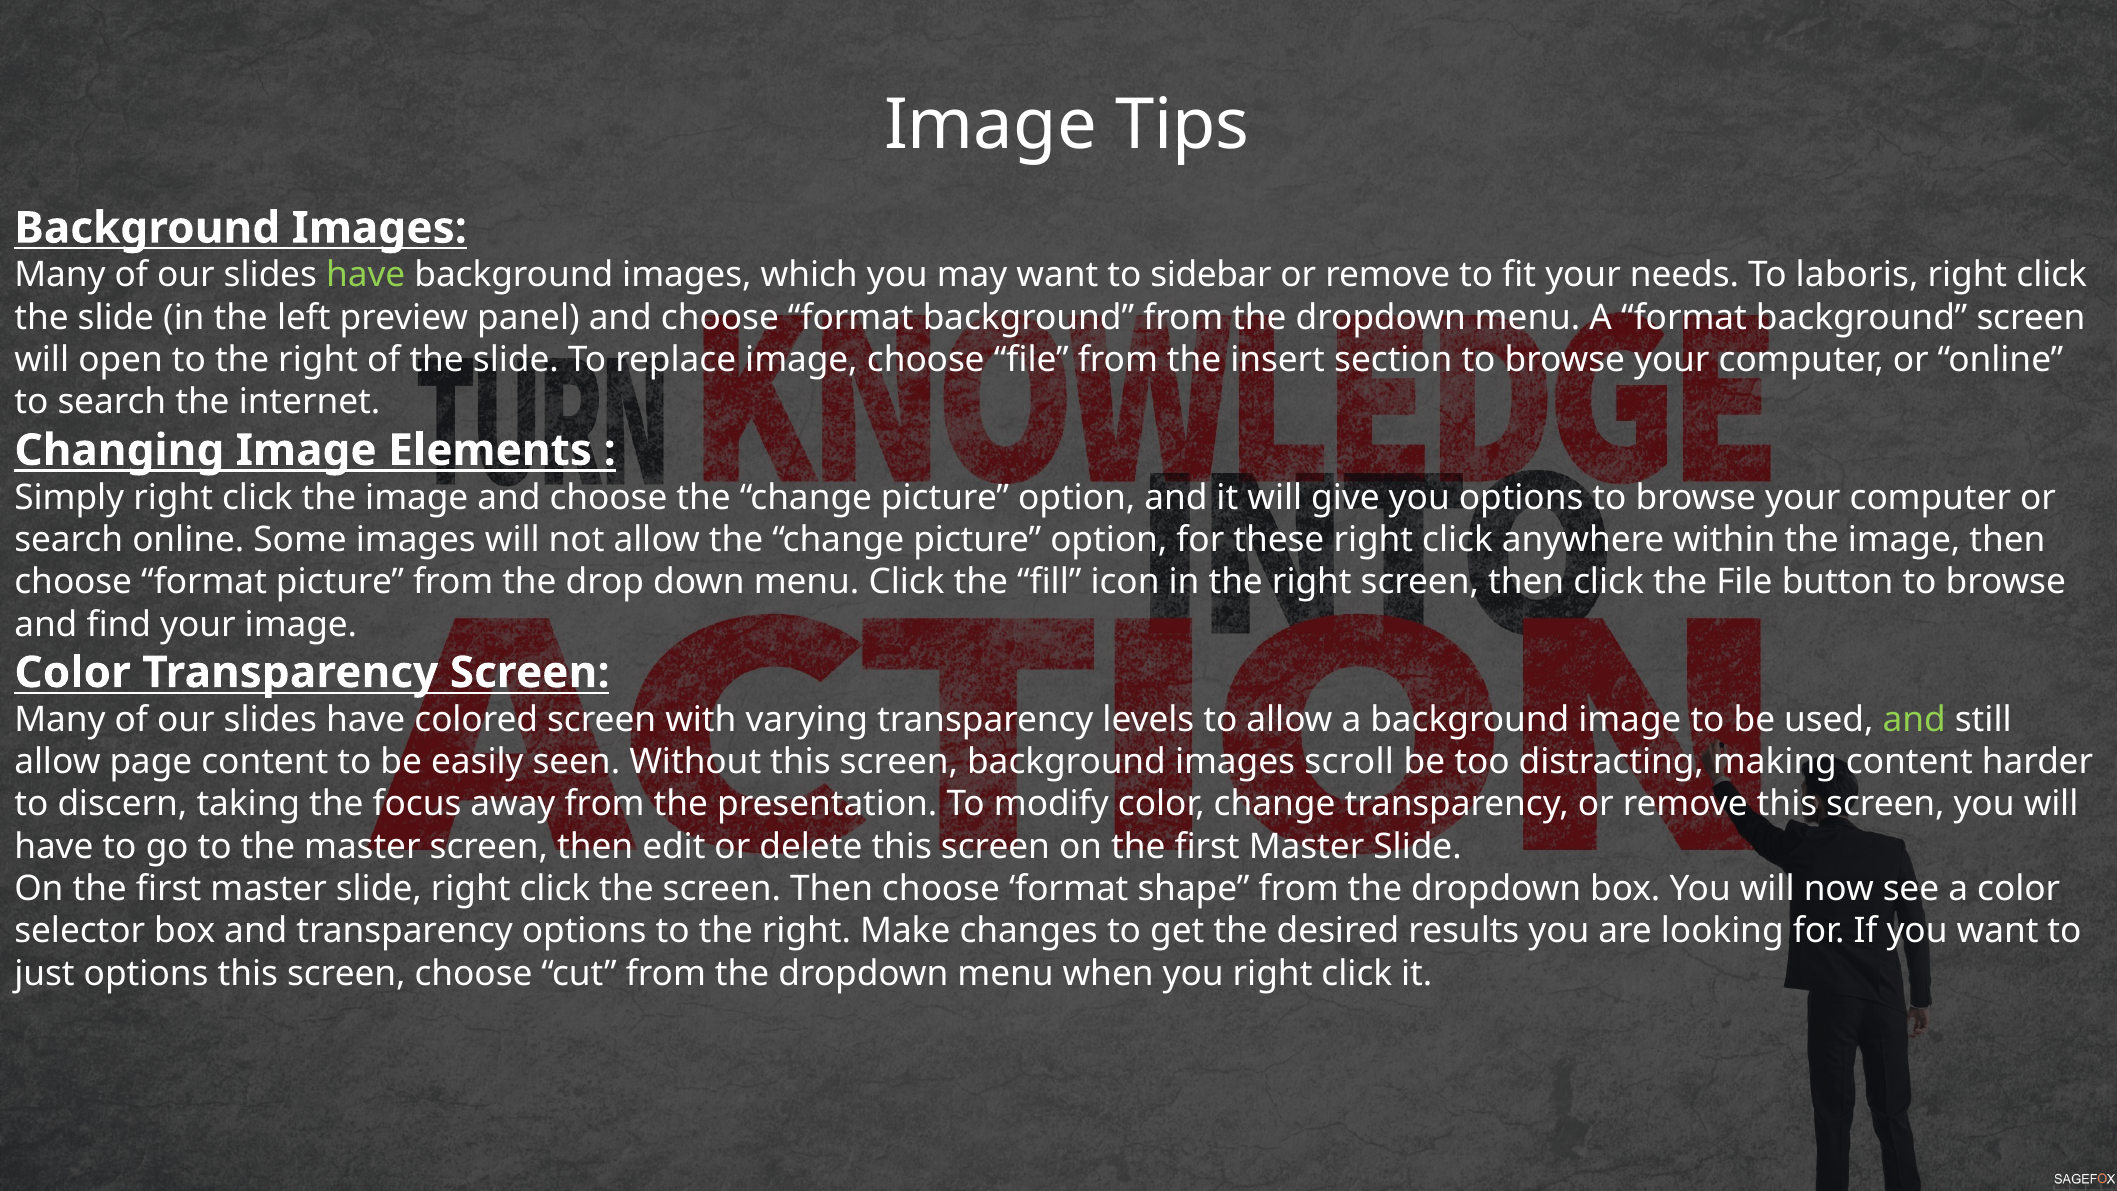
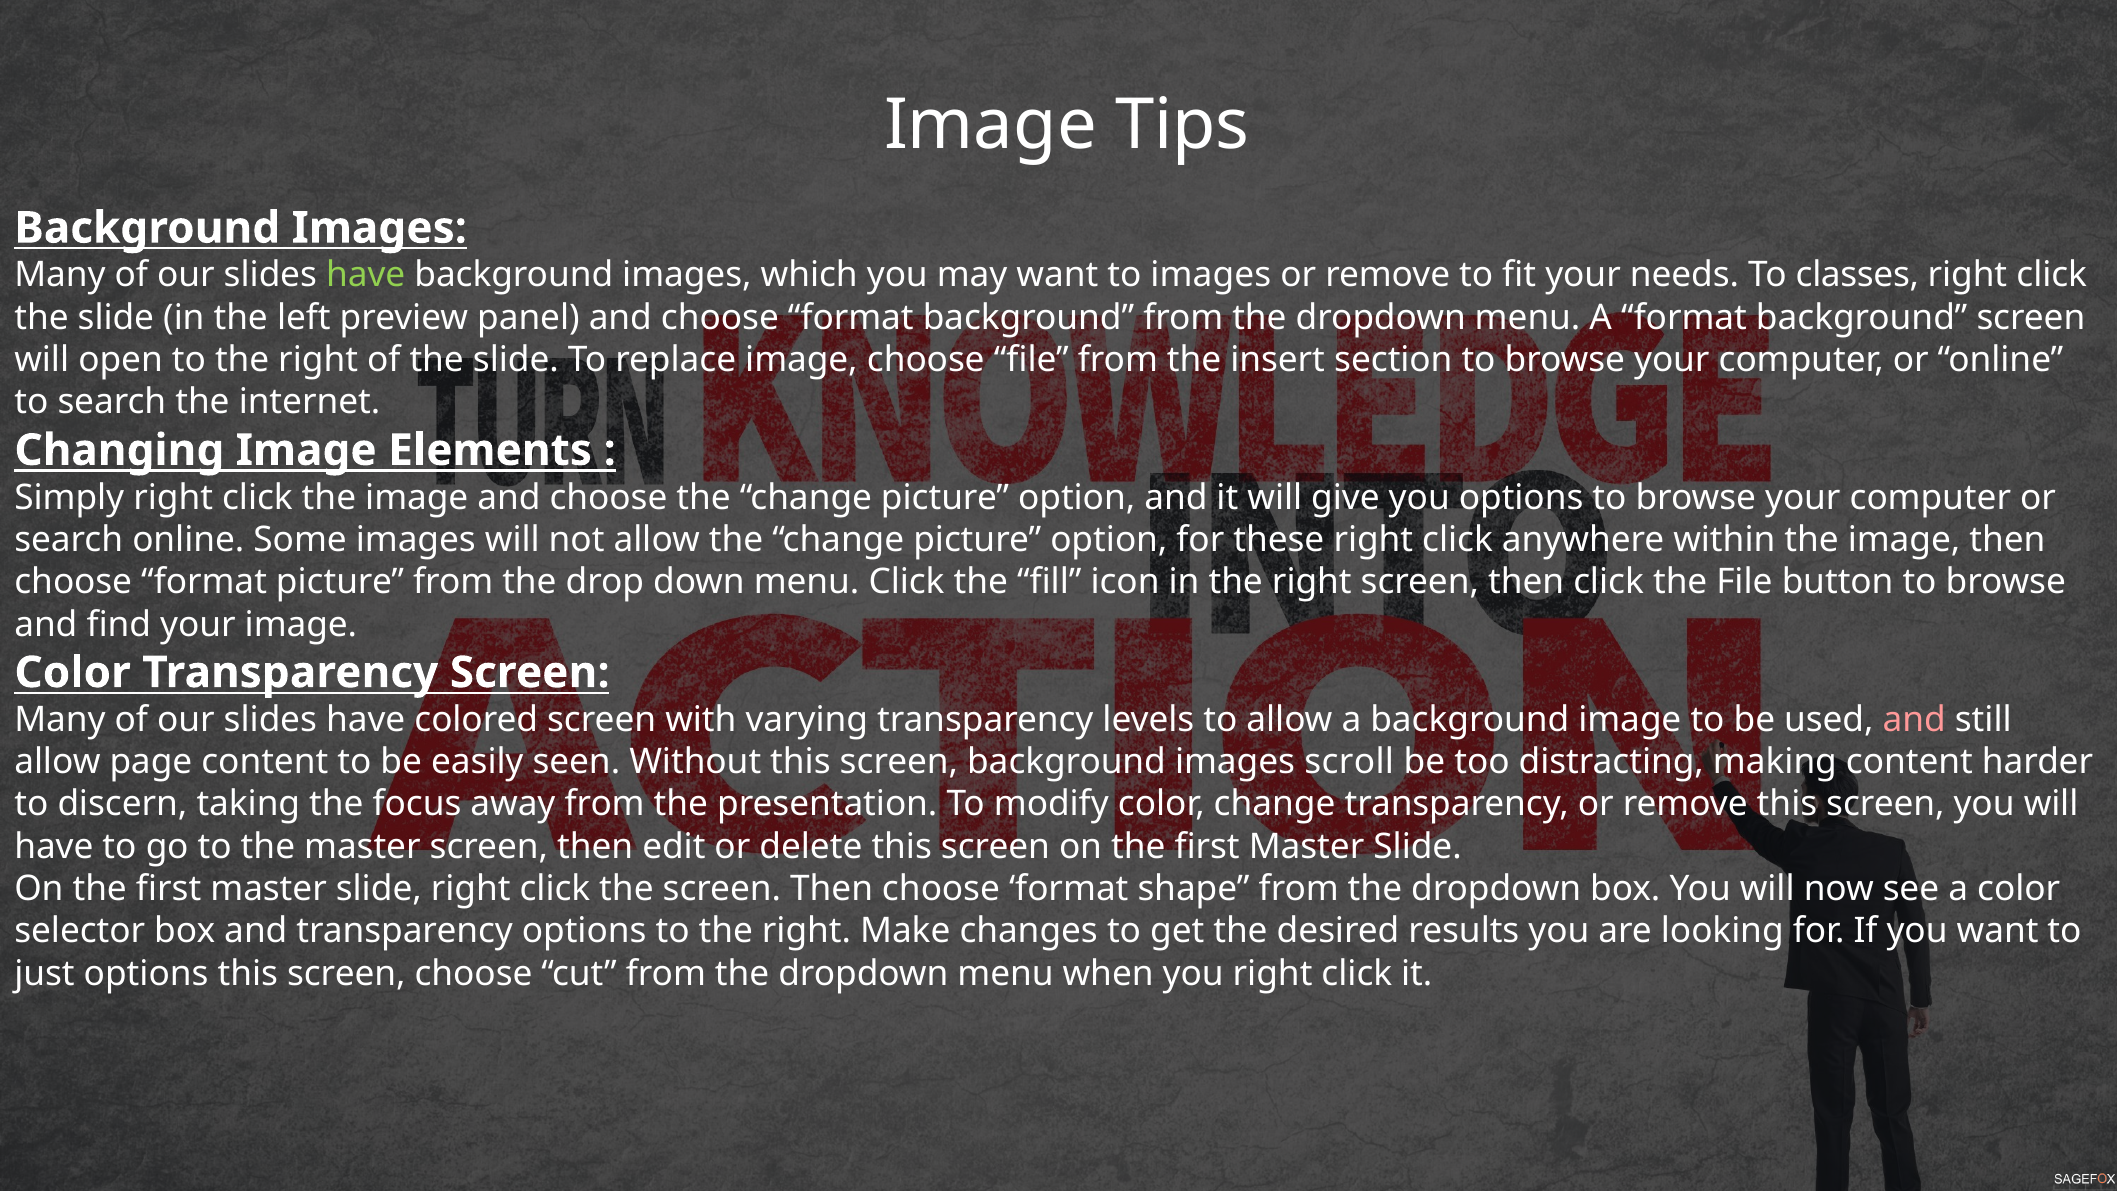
to sidebar: sidebar -> images
laboris: laboris -> classes
and at (1914, 720) colour: light green -> pink
